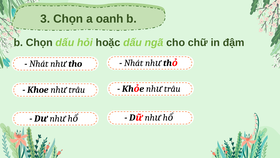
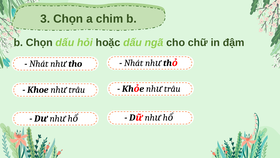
oanh: oanh -> chim
